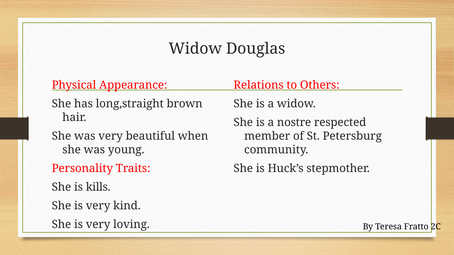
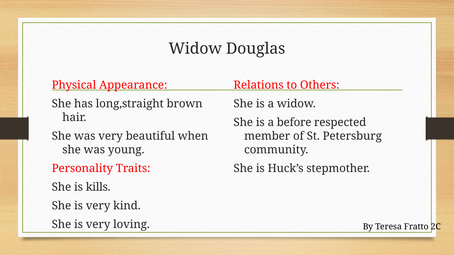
nostre: nostre -> before
